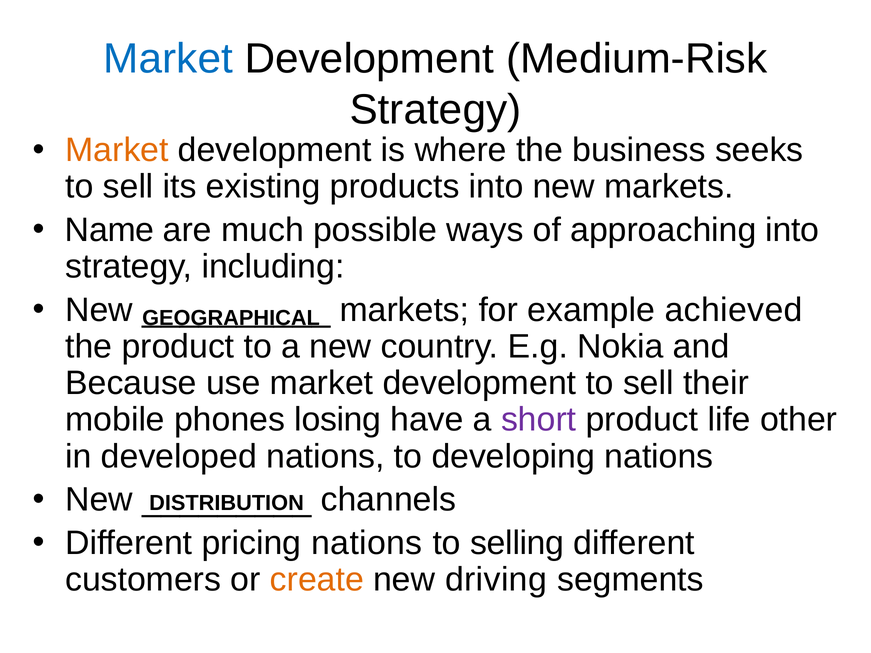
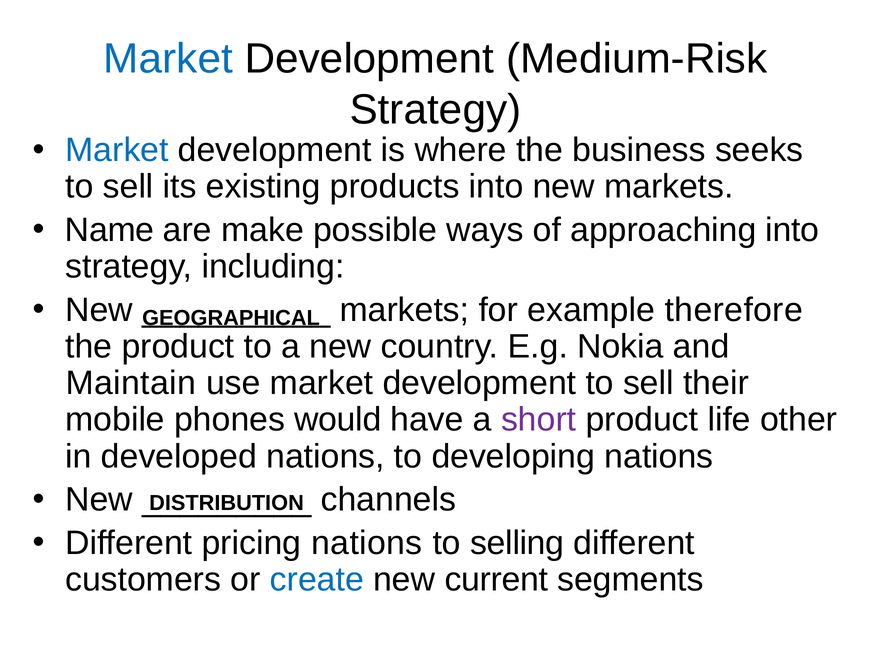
Market at (117, 150) colour: orange -> blue
much: much -> make
achieved: achieved -> therefore
Because: Because -> Maintain
losing: losing -> would
create colour: orange -> blue
driving: driving -> current
